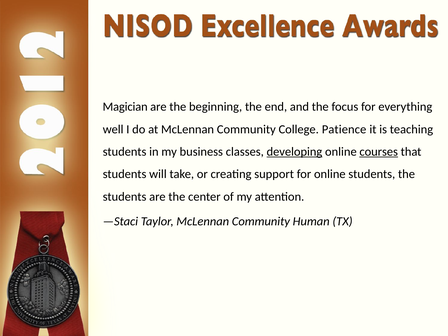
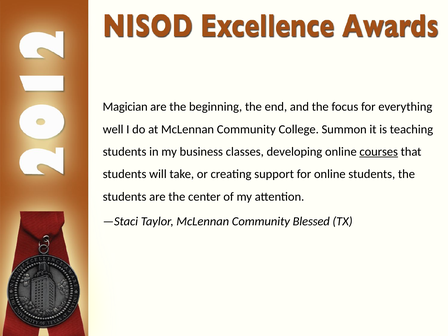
Patience: Patience -> Summon
developing underline: present -> none
Human: Human -> Blessed
